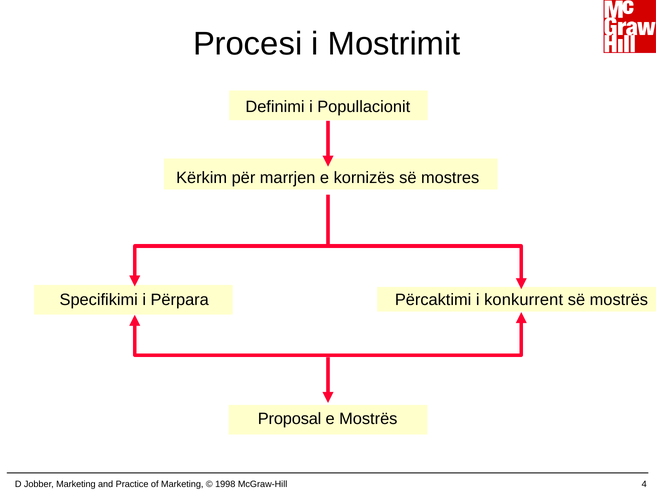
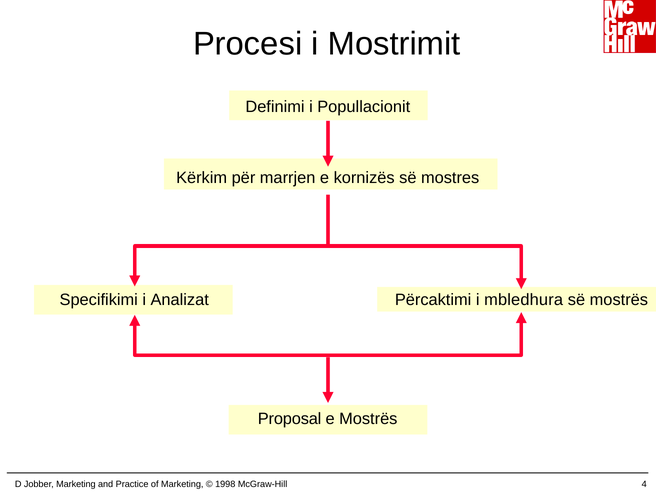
Përpara: Përpara -> Analizat
konkurrent: konkurrent -> mbledhura
